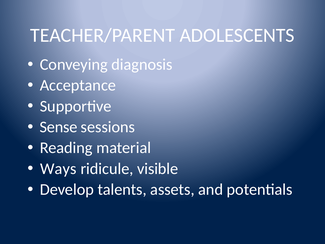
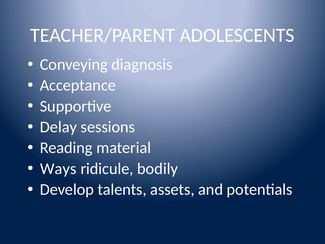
Sense: Sense -> Delay
visible: visible -> bodily
